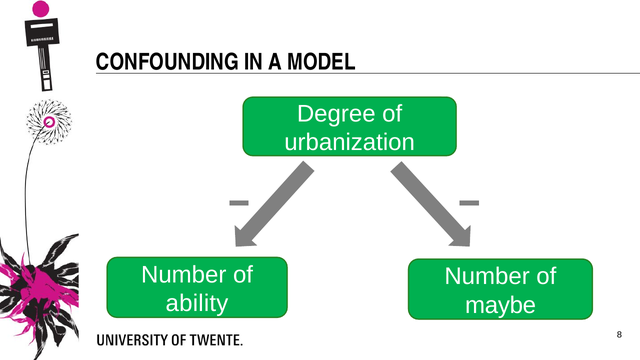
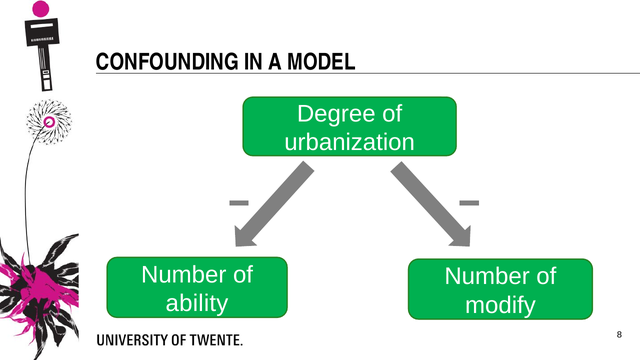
maybe: maybe -> modify
